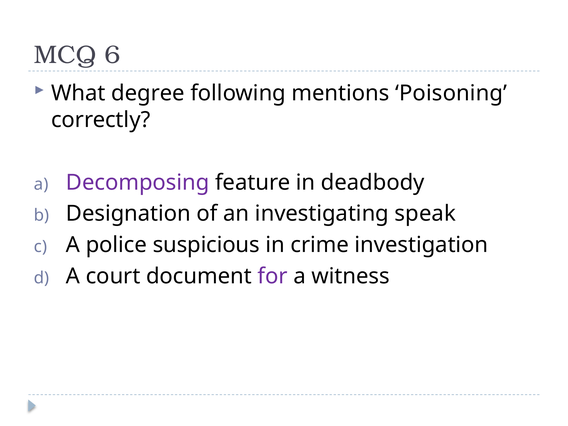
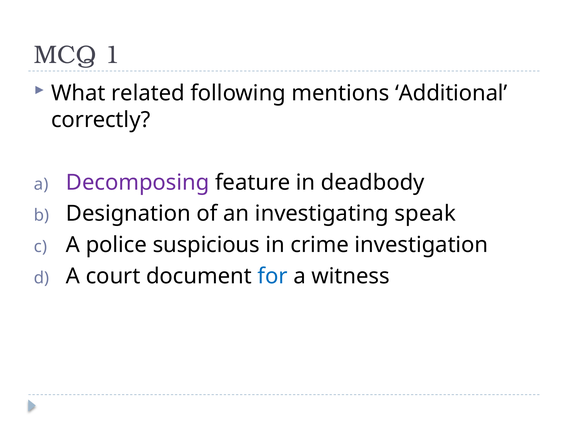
6: 6 -> 1
degree: degree -> related
Poisoning: Poisoning -> Additional
for colour: purple -> blue
